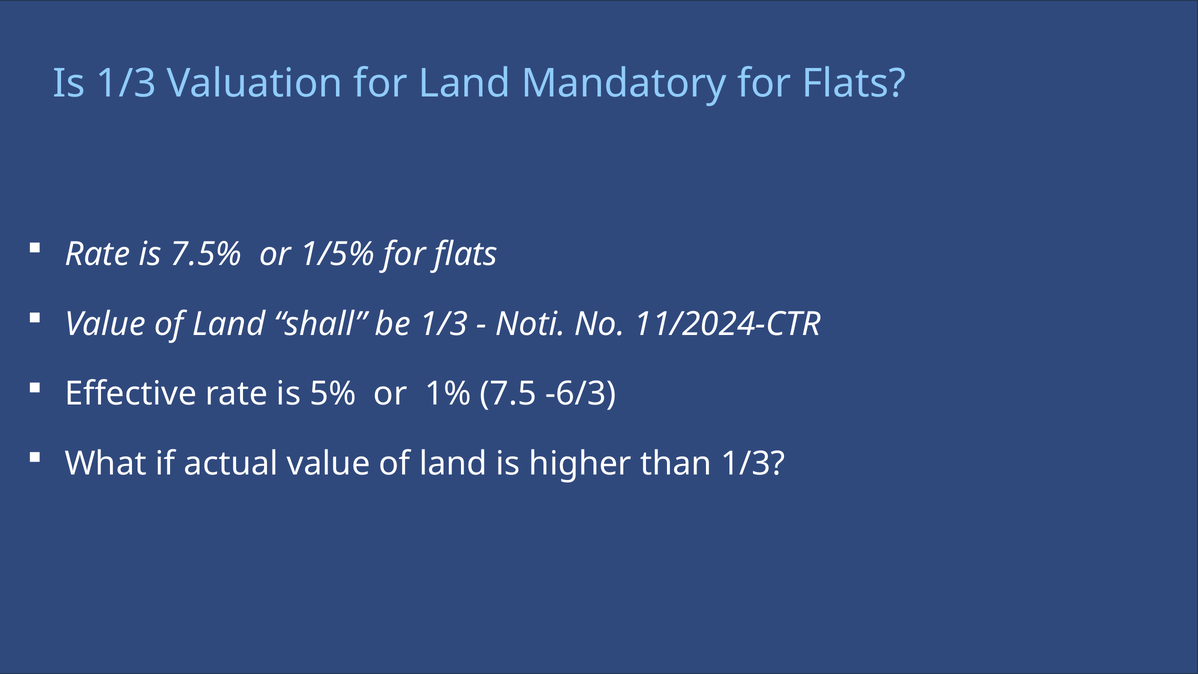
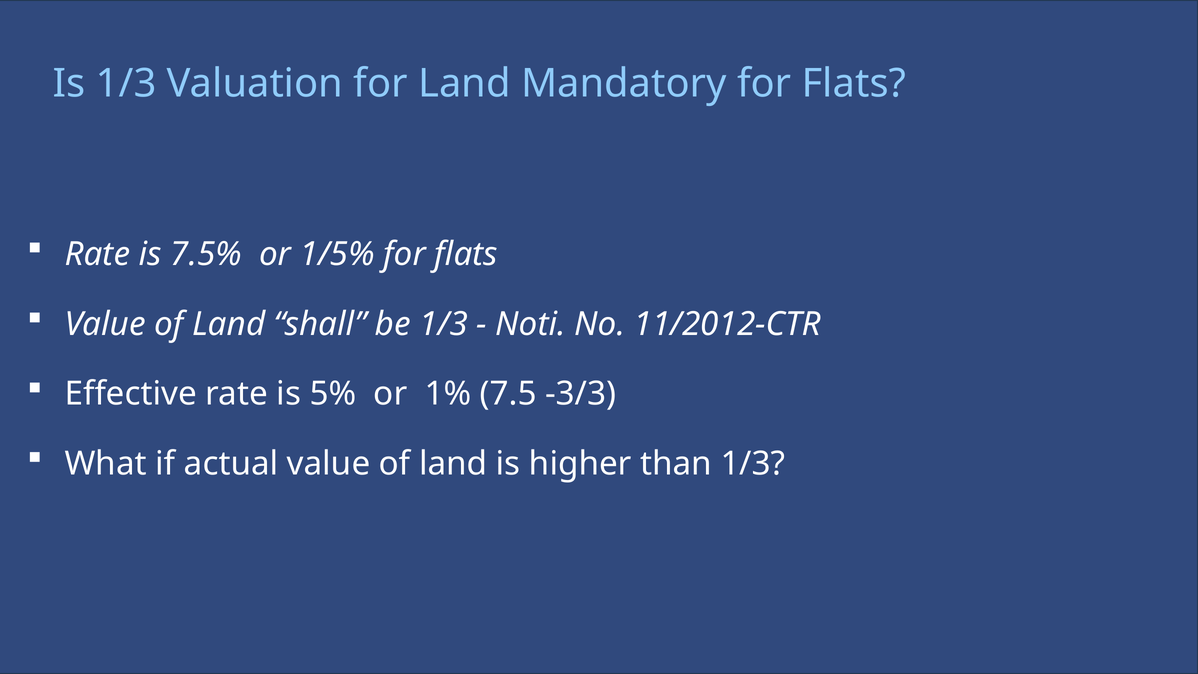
11/2024-CTR: 11/2024-CTR -> 11/2012-CTR
-6/3: -6/3 -> -3/3
